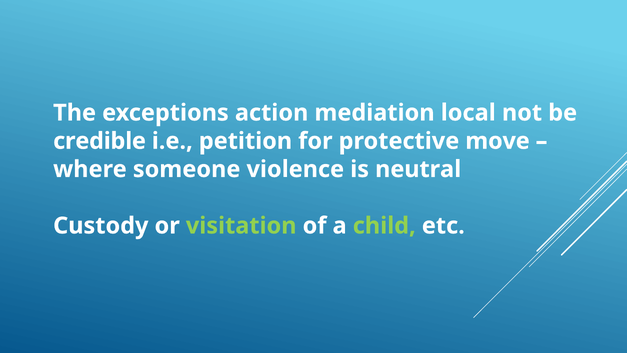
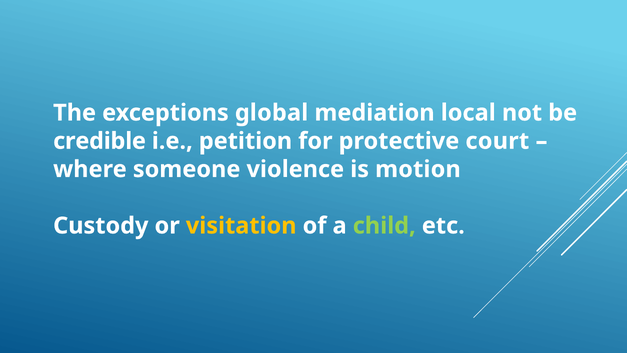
action: action -> global
move: move -> court
neutral: neutral -> motion
visitation colour: light green -> yellow
